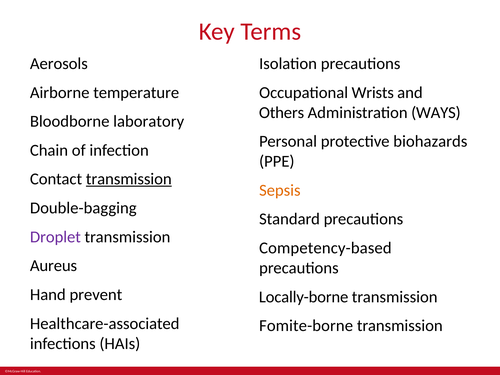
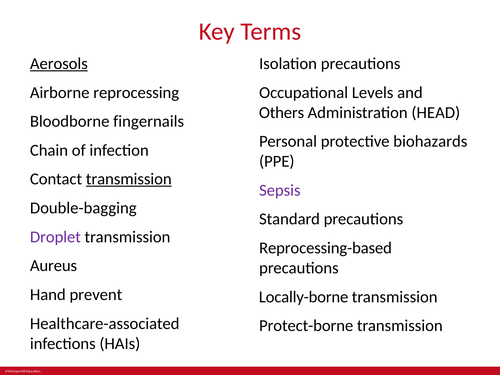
Aerosols underline: none -> present
temperature: temperature -> reprocessing
Wrists: Wrists -> Levels
WAYS: WAYS -> HEAD
laboratory: laboratory -> fingernails
Sepsis colour: orange -> purple
Competency-based: Competency-based -> Reprocessing-based
Fomite-borne: Fomite-borne -> Protect-borne
